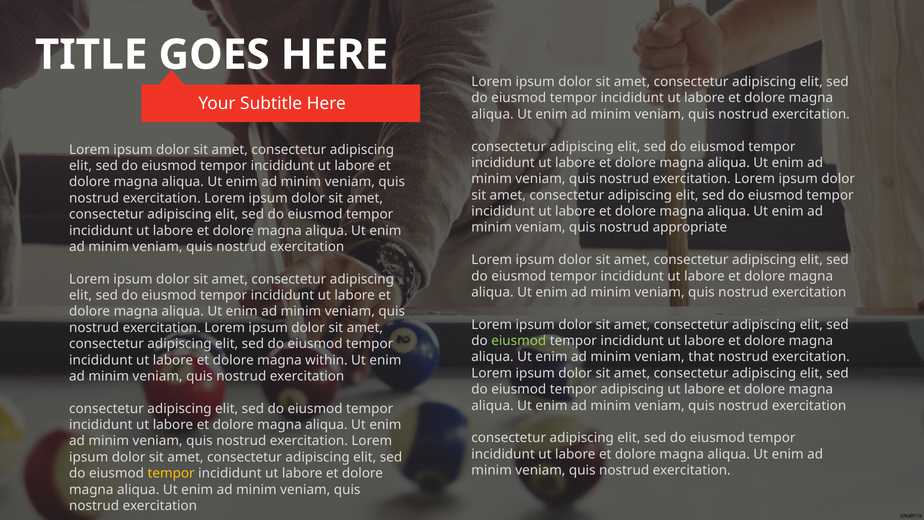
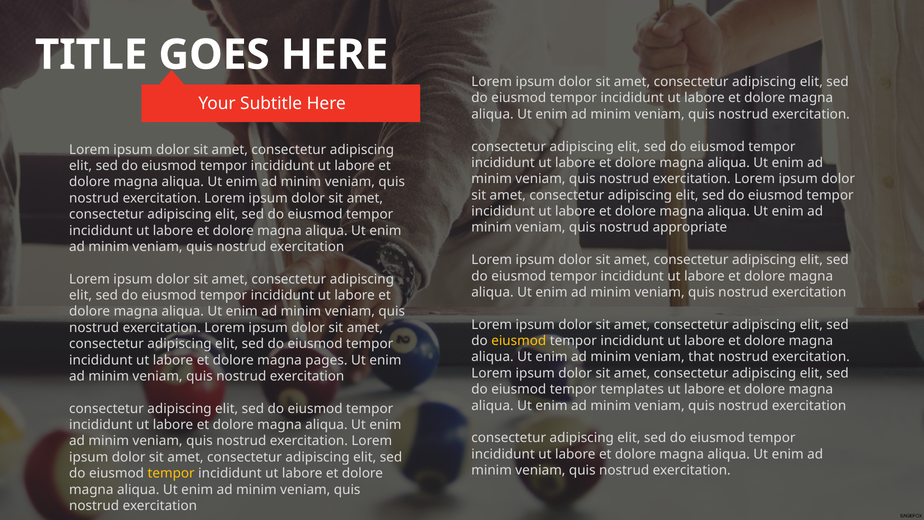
eiusmod at (519, 341) colour: light green -> yellow
within: within -> pages
tempor adipiscing: adipiscing -> templates
